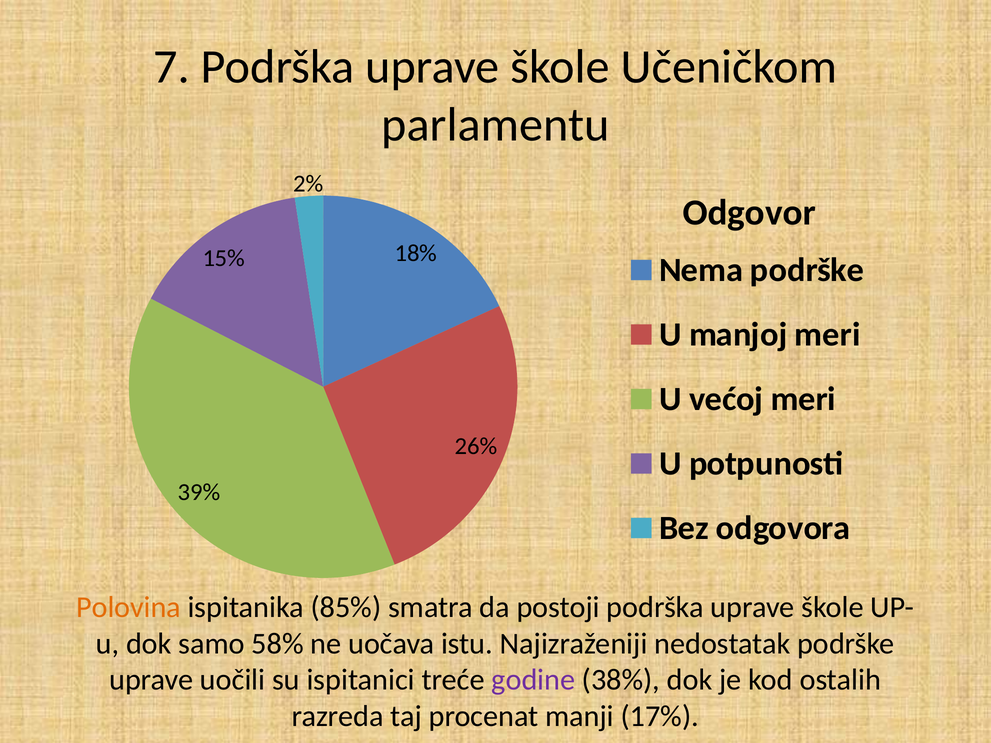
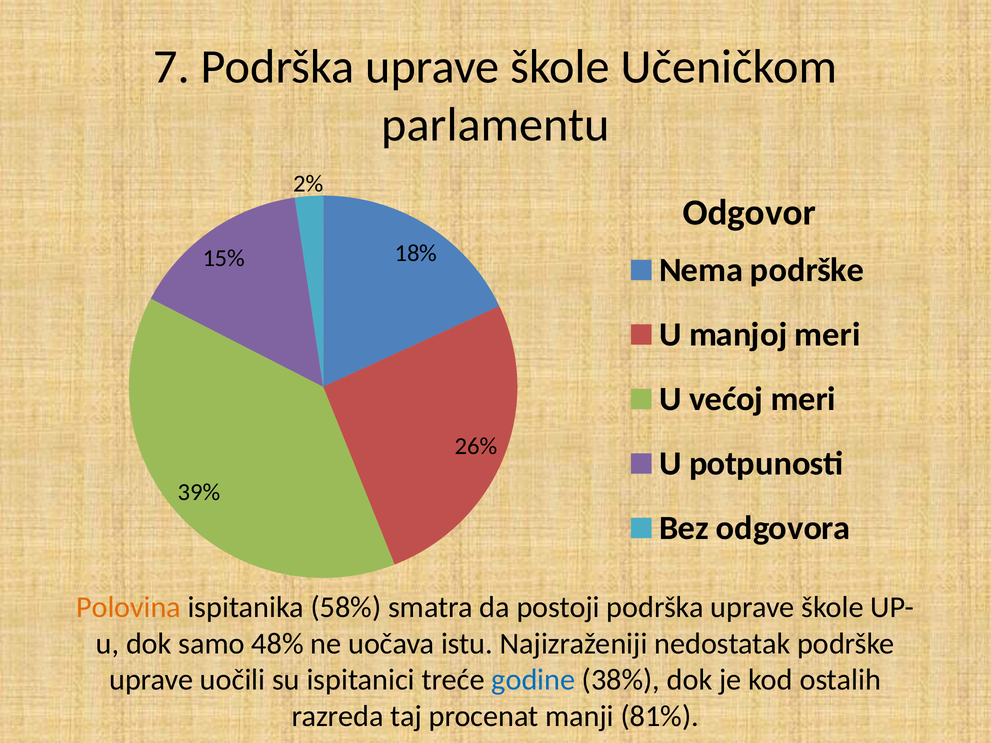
85%: 85% -> 58%
58%: 58% -> 48%
godine colour: purple -> blue
17%: 17% -> 81%
